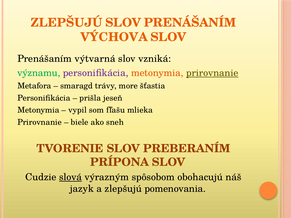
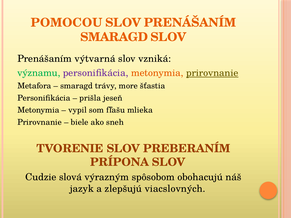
ZLEPŠUJÚ at (67, 23): ZLEPŠUJÚ -> POMOCOU
VÝCHOVA at (114, 37): VÝCHOVA -> SMARAGD
slová underline: present -> none
pomenovania: pomenovania -> viacslovných
